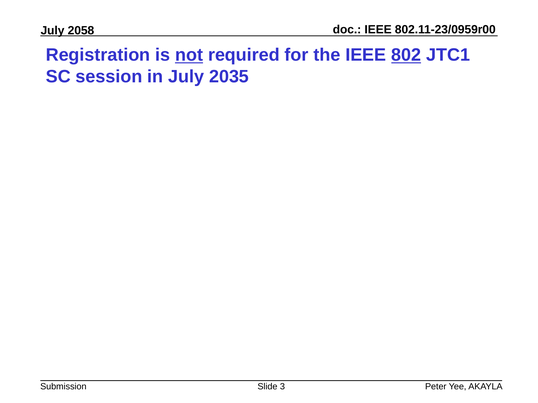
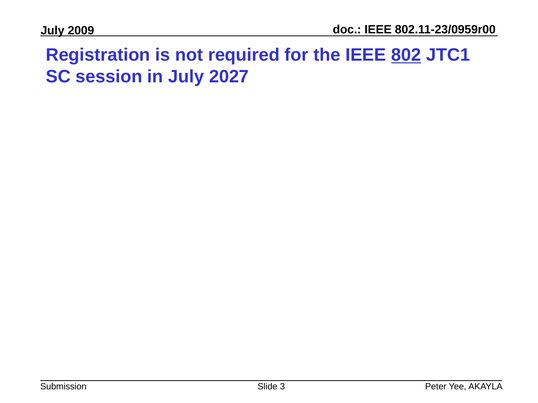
2058: 2058 -> 2009
not underline: present -> none
2035: 2035 -> 2027
